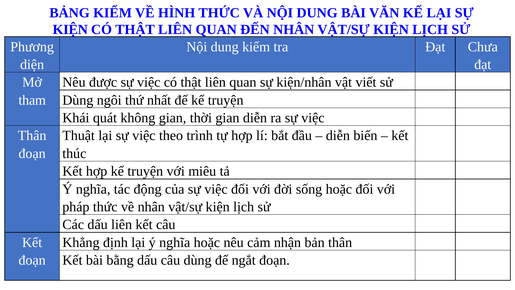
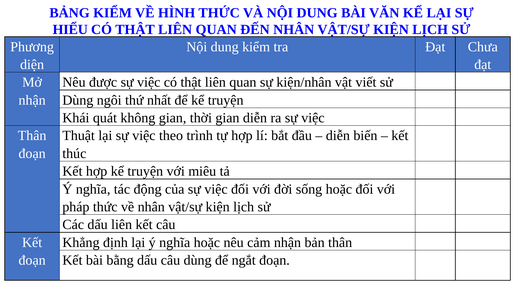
KIỆN at (70, 29): KIỆN -> HIỂU
tham at (32, 100): tham -> nhận
